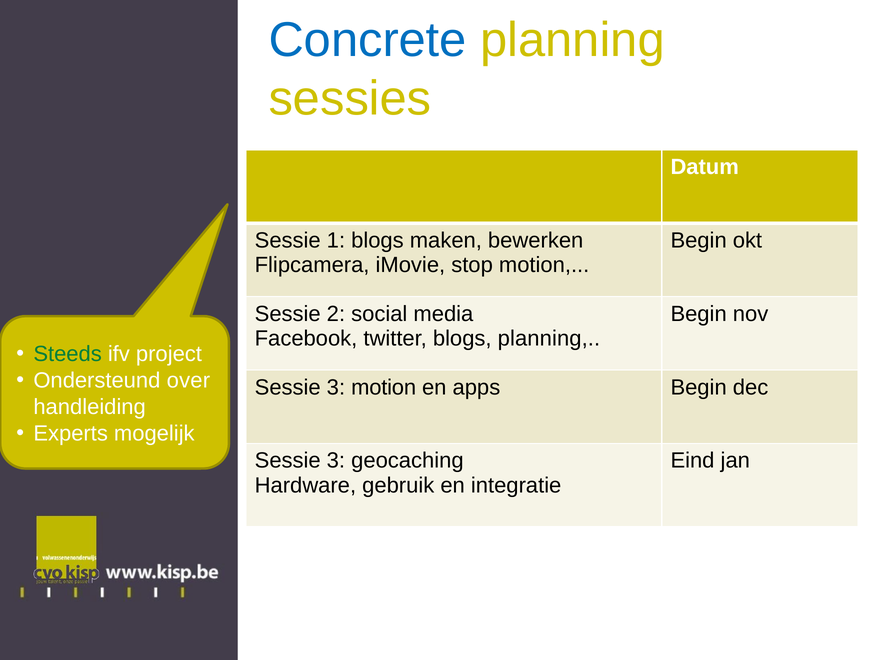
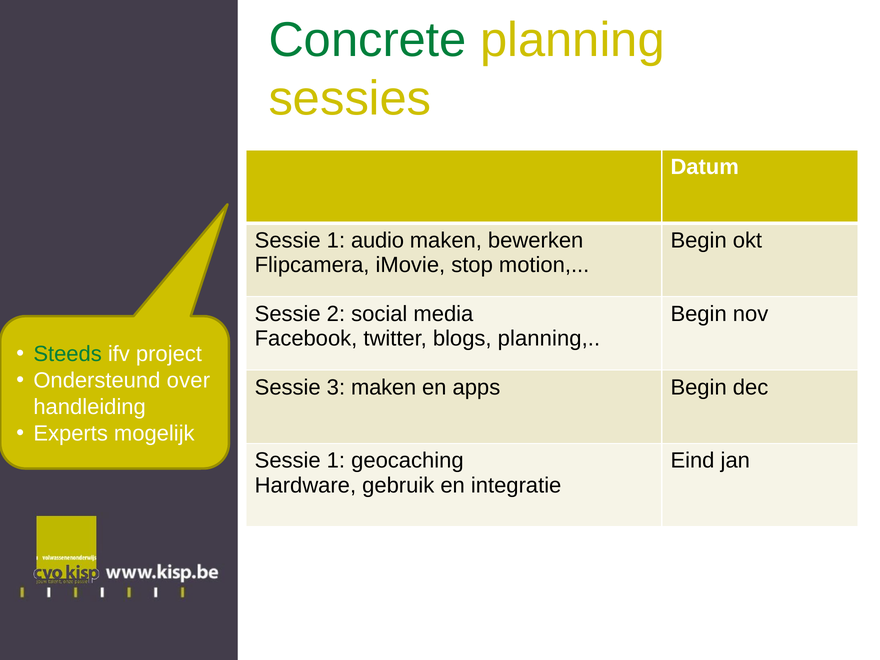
Concrete colour: blue -> green
1 blogs: blogs -> audio
3 motion: motion -> maken
3 at (336, 461): 3 -> 1
